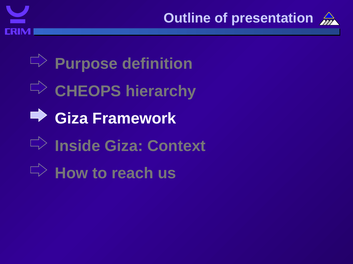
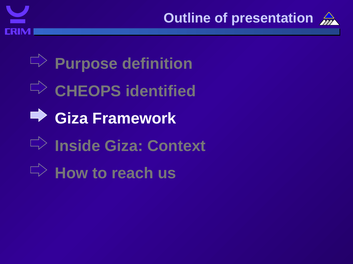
hierarchy: hierarchy -> identified
